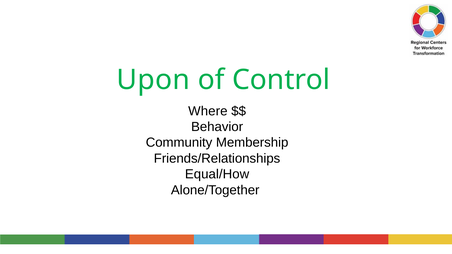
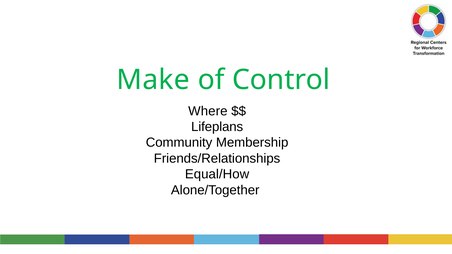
Upon: Upon -> Make
Behavior: Behavior -> Lifeplans
